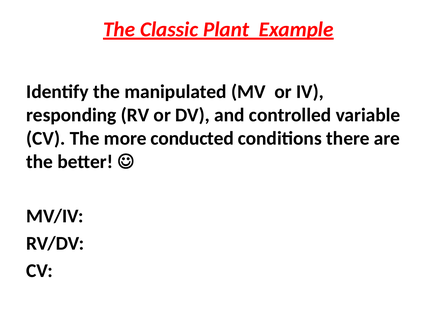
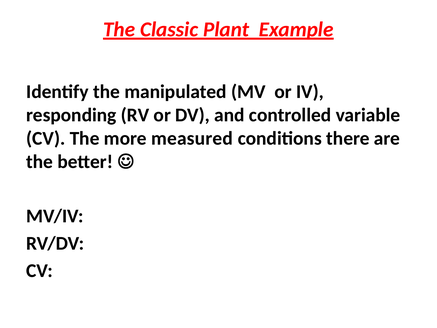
conducted: conducted -> measured
